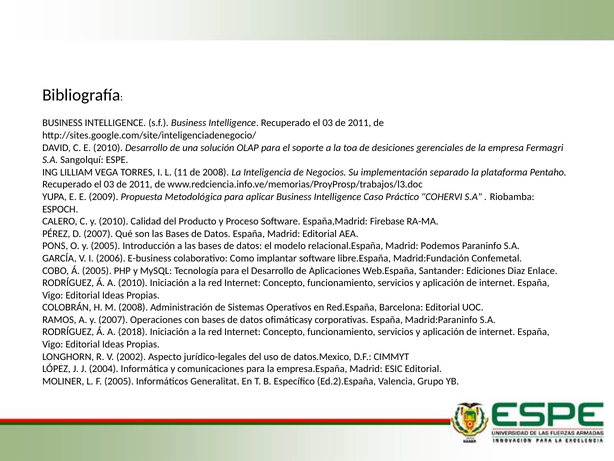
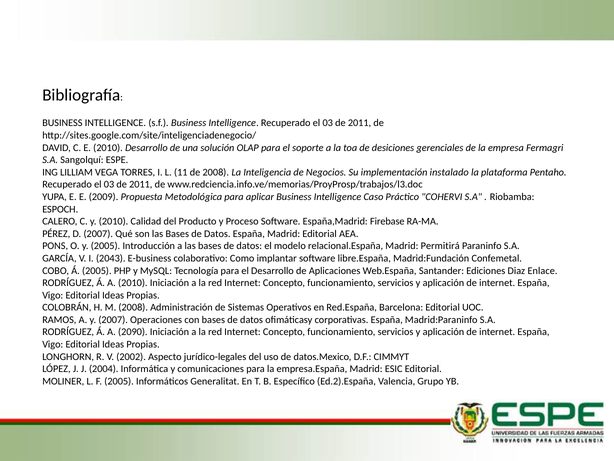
separado: separado -> instalado
Podemos: Podemos -> Permitirá
2006: 2006 -> 2043
2018: 2018 -> 2090
